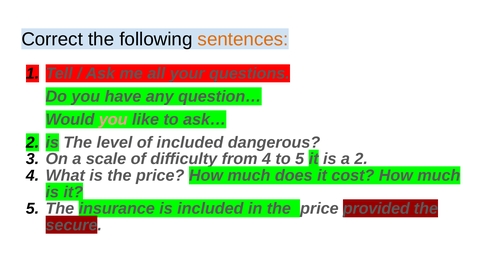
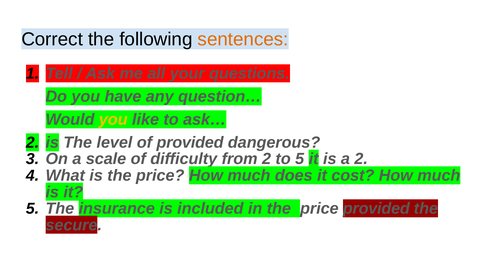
you at (113, 120) colour: pink -> yellow
of included: included -> provided
from 4: 4 -> 2
